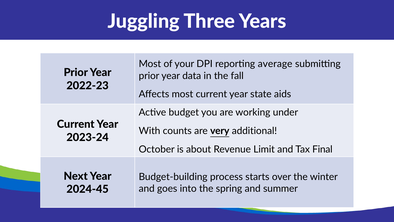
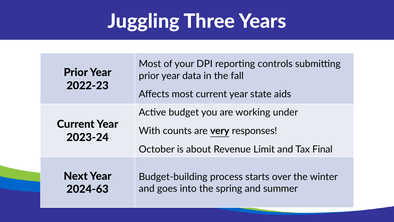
average: average -> controls
additional: additional -> responses
2024-45: 2024-45 -> 2024-63
